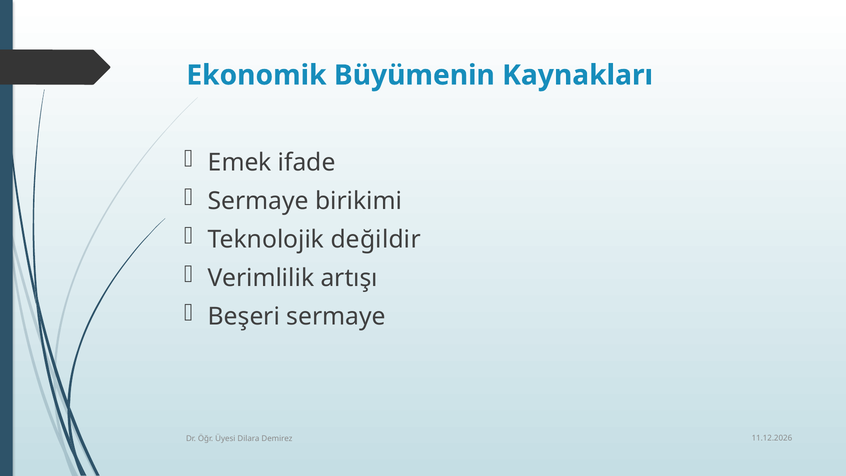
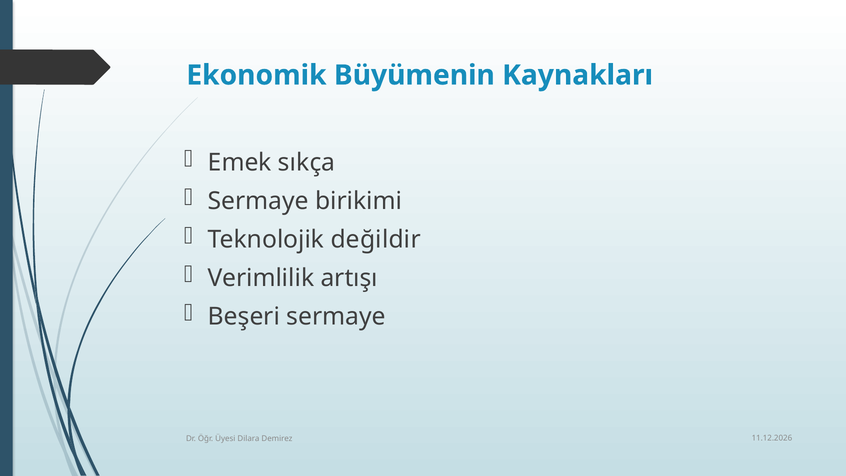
ifade: ifade -> sıkça
